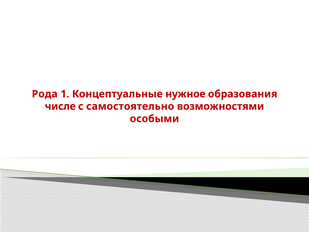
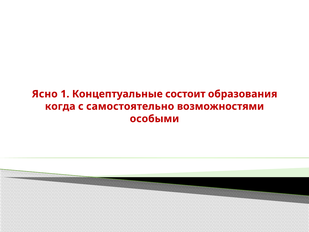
Рода: Рода -> Ясно
нужное: нужное -> состоит
числе: числе -> когда
